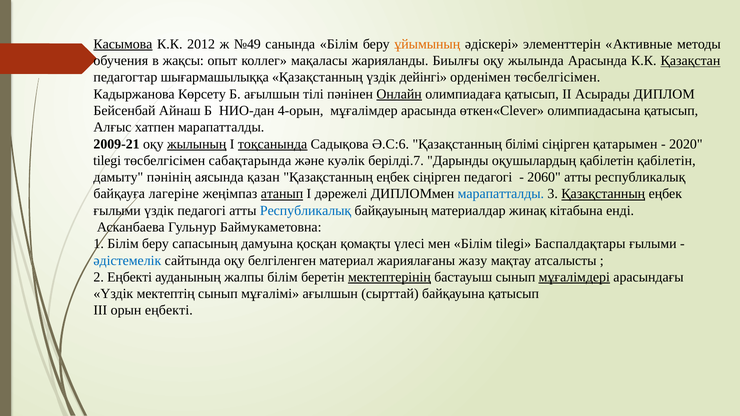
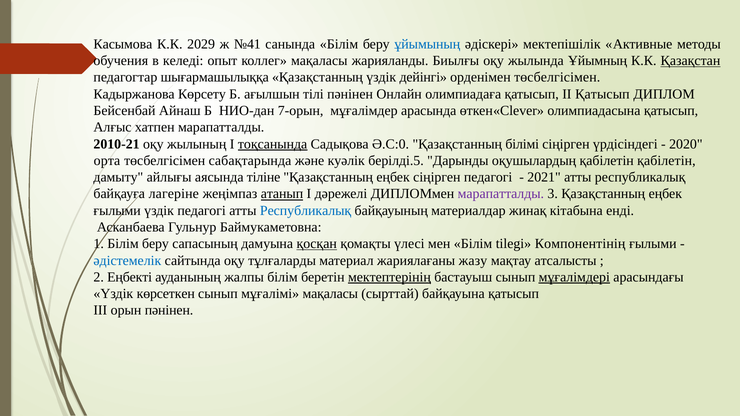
Касымова underline: present -> none
2012: 2012 -> 2029
№49: №49 -> №41
ұйымының colour: orange -> blue
элементтерін: элементтерін -> мектепішілік
жақсы: жақсы -> келеді
жылында Арасында: Арасында -> Ұйымның
Онлайн underline: present -> none
ІІ Асырады: Асырады -> Қатысып
4-орын: 4-орын -> 7-орын
2009-21: 2009-21 -> 2010-21
жылының underline: present -> none
Ә.С:6: Ә.С:6 -> Ә.С:0
қатарымен: қатарымен -> үрдісіндегі
tilegi at (107, 161): tilegi -> орта
берілді.7: берілді.7 -> берілді.5
пәнінің: пәнінің -> айлығы
қазан: қазан -> тіліне
2060: 2060 -> 2021
марапатталды at (501, 194) colour: blue -> purple
Қазақстанның at (603, 194) underline: present -> none
қосқан underline: none -> present
Баспалдақтары: Баспалдақтары -> Компонентінің
белгіленген: белгіленген -> тұлғаларды
мектептің: мектептің -> көрсеткен
мұғалімі ағылшын: ағылшын -> мақаласы
орын еңбекті: еңбекті -> пәнінен
